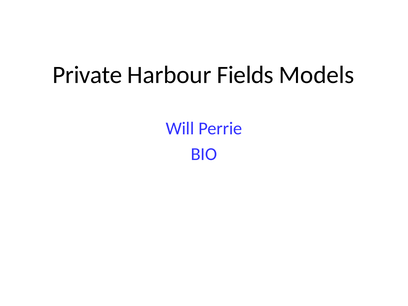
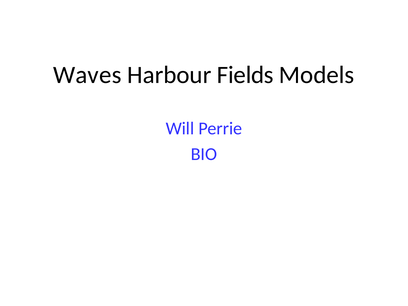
Private: Private -> Waves
